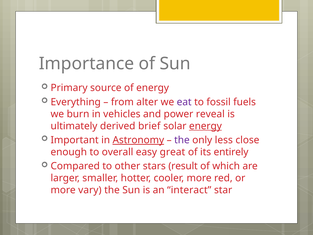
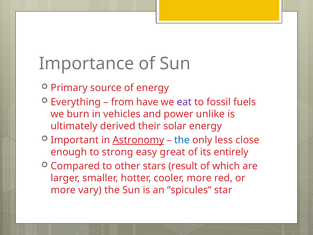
alter: alter -> have
reveal: reveal -> unlike
brief: brief -> their
energy at (205, 126) underline: present -> none
the at (182, 140) colour: purple -> blue
overall: overall -> strong
interact: interact -> spicules
